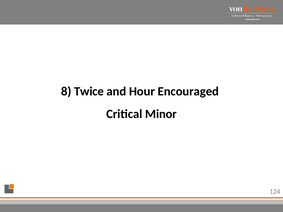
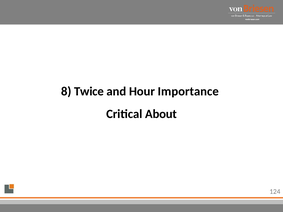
Encouraged: Encouraged -> Importance
Minor: Minor -> About
